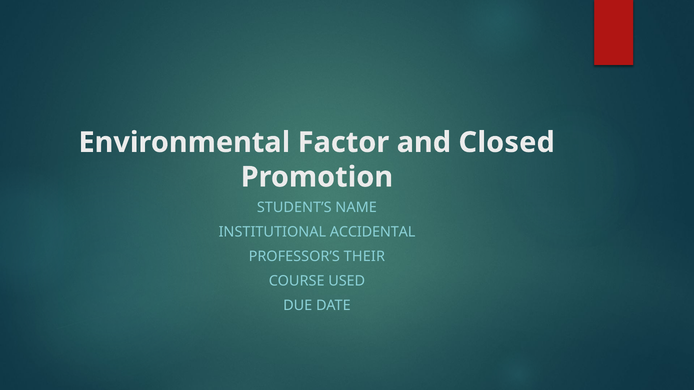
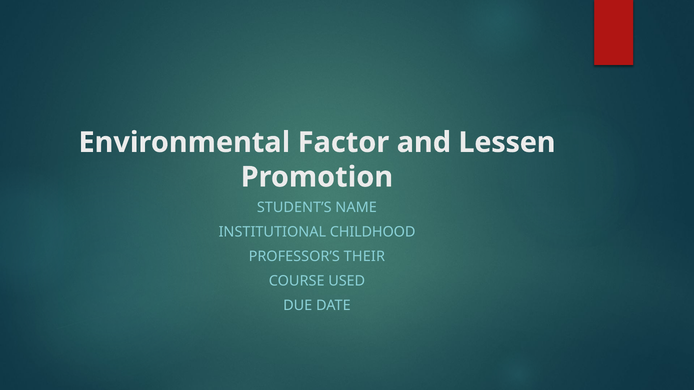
Closed: Closed -> Lessen
ACCIDENTAL: ACCIDENTAL -> CHILDHOOD
